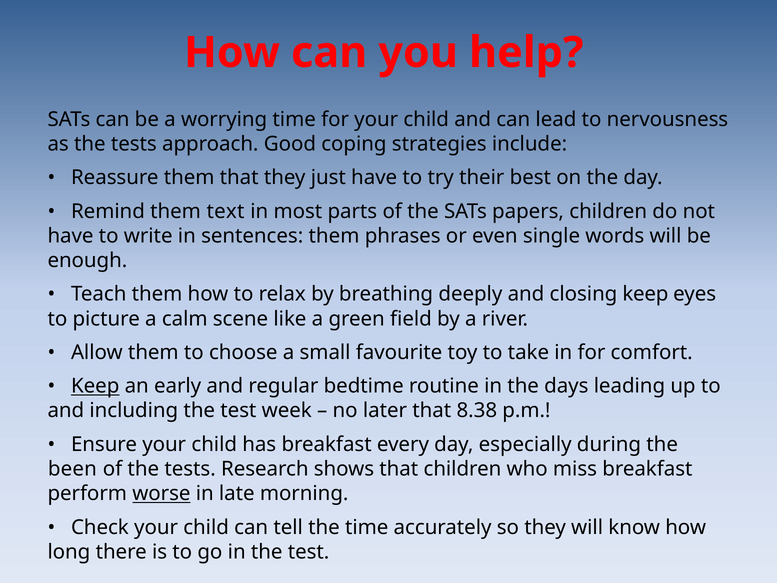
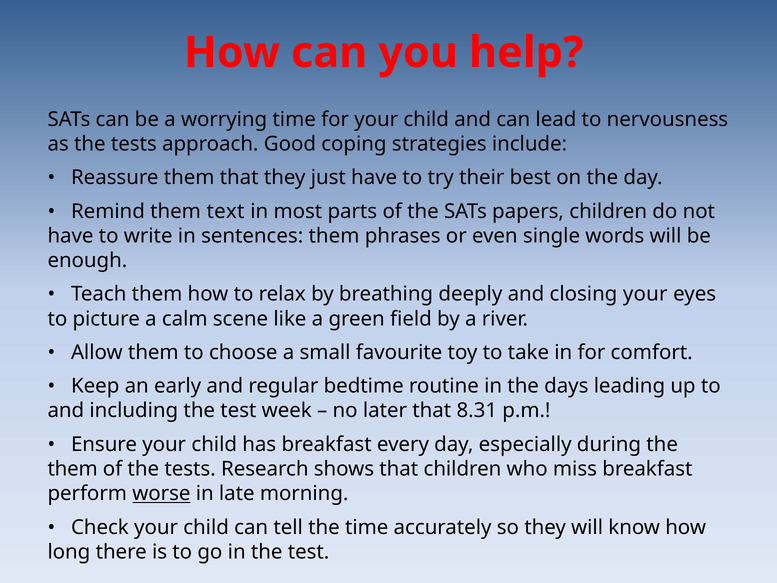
closing keep: keep -> your
Keep at (95, 386) underline: present -> none
8.38: 8.38 -> 8.31
been at (72, 469): been -> them
